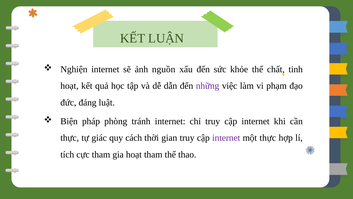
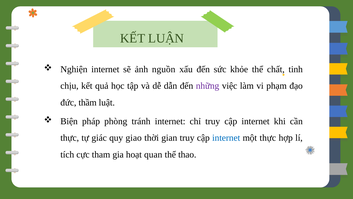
hoạt at (69, 86): hoạt -> chịu
đáng: đáng -> thầm
cách: cách -> giao
internet at (226, 138) colour: purple -> blue
hoạt tham: tham -> quan
